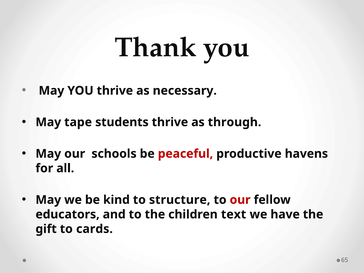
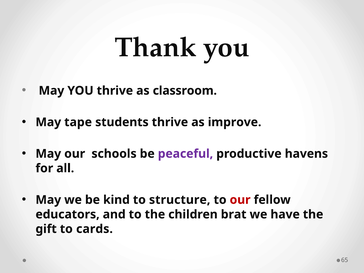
necessary: necessary -> classroom
through: through -> improve
peaceful colour: red -> purple
text: text -> brat
